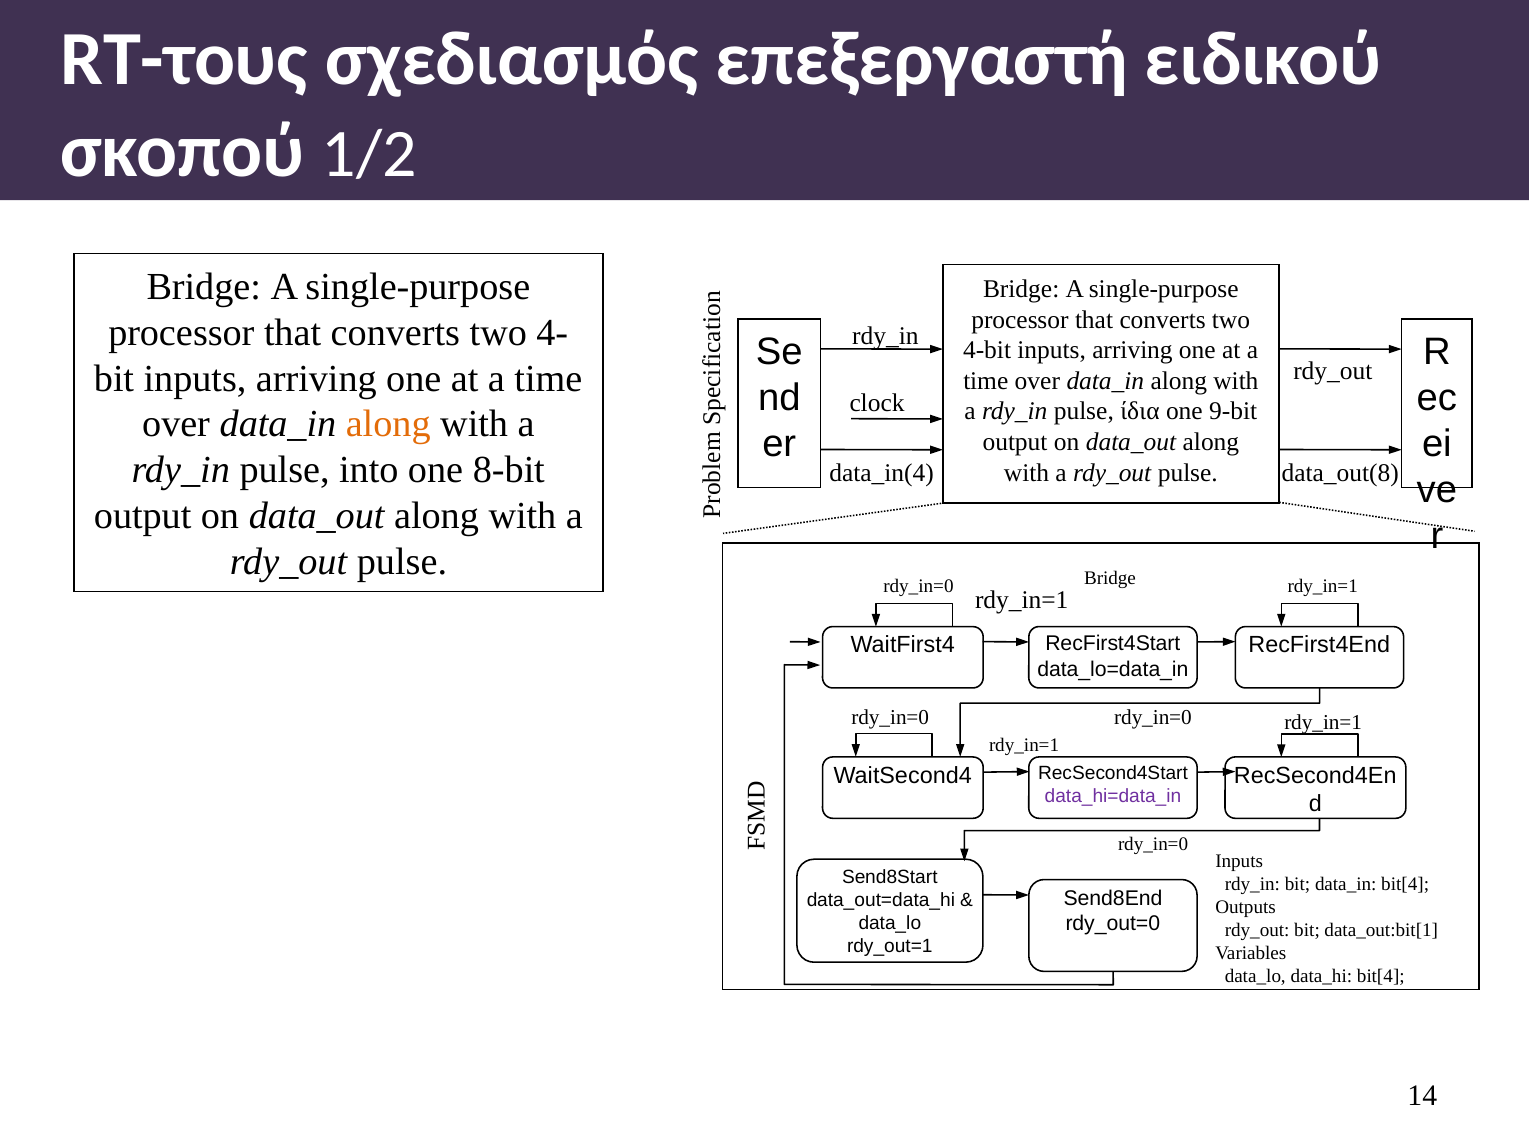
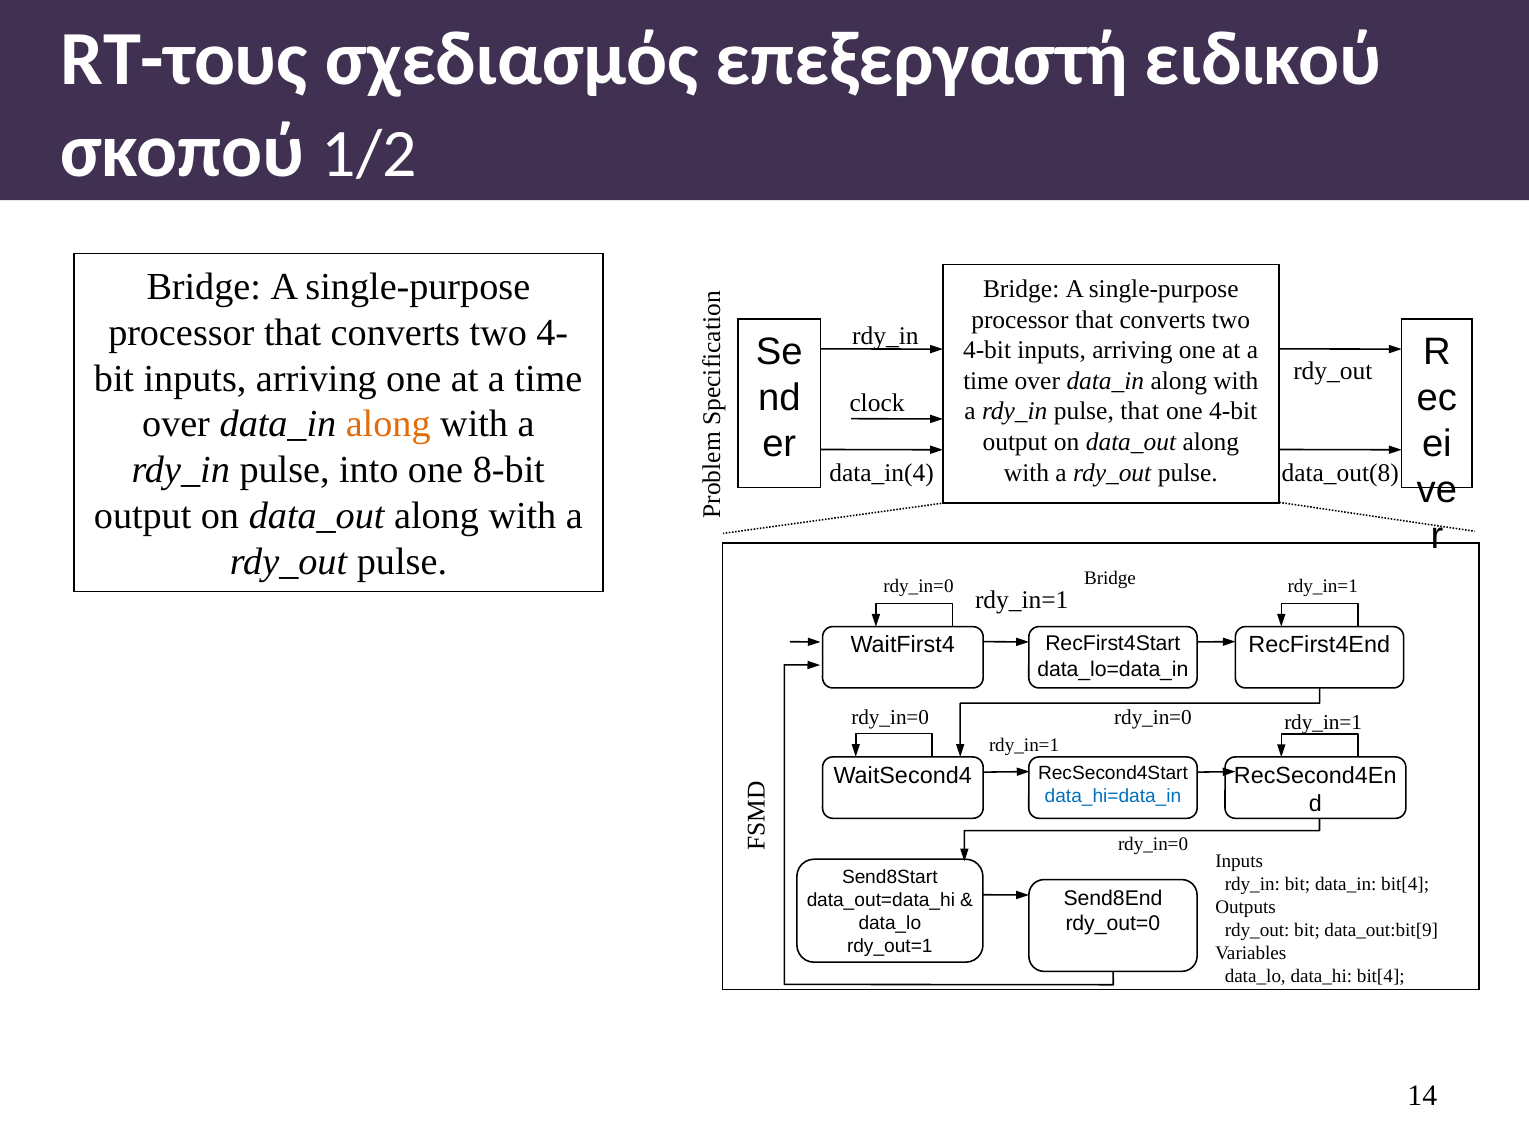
pulse ίδια: ίδια -> that
one 9-bit: 9-bit -> 4-bit
data_hi=data_in colour: purple -> blue
data_out:bit[1: data_out:bit[1 -> data_out:bit[9
